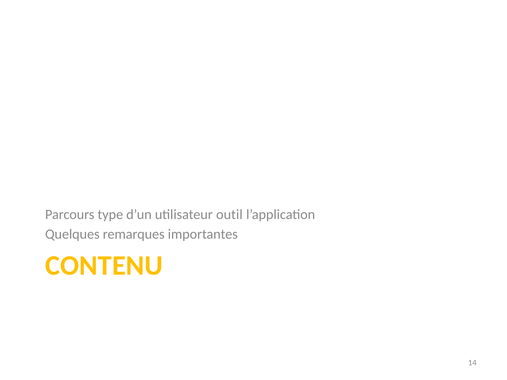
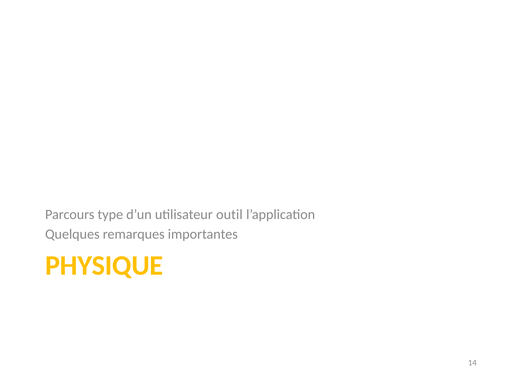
CONTENU: CONTENU -> PHYSIQUE
